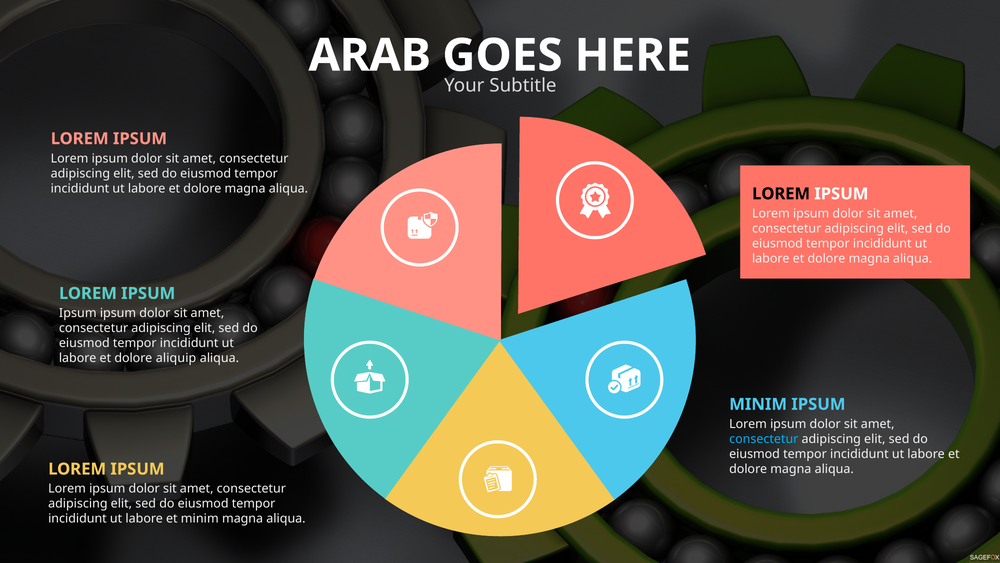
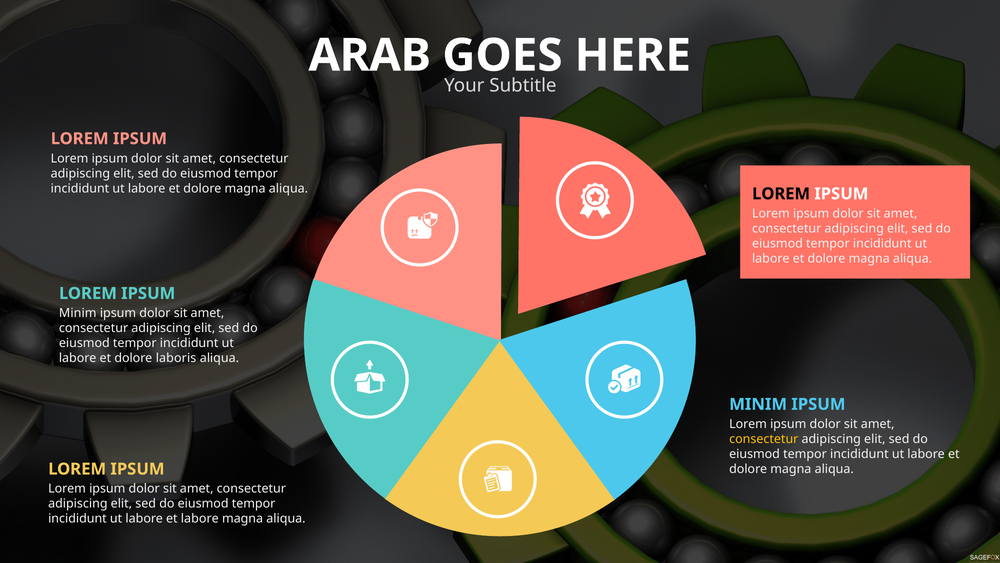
Ipsum at (78, 313): Ipsum -> Minim
aliquip: aliquip -> laboris
consectetur at (764, 439) colour: light blue -> yellow
et minim: minim -> labore
